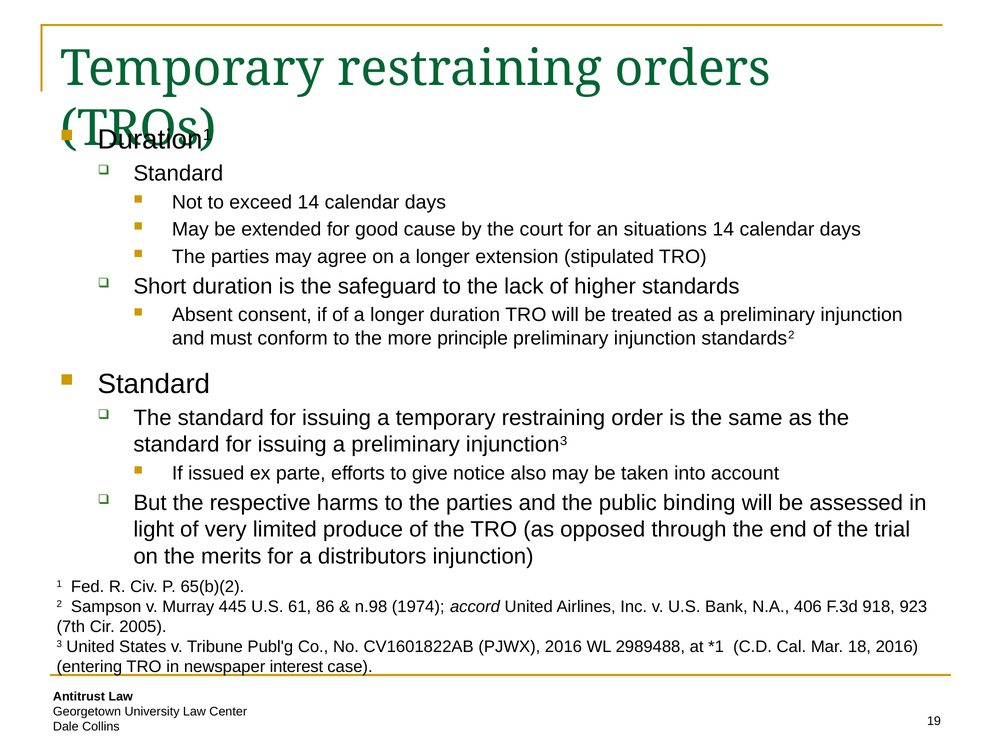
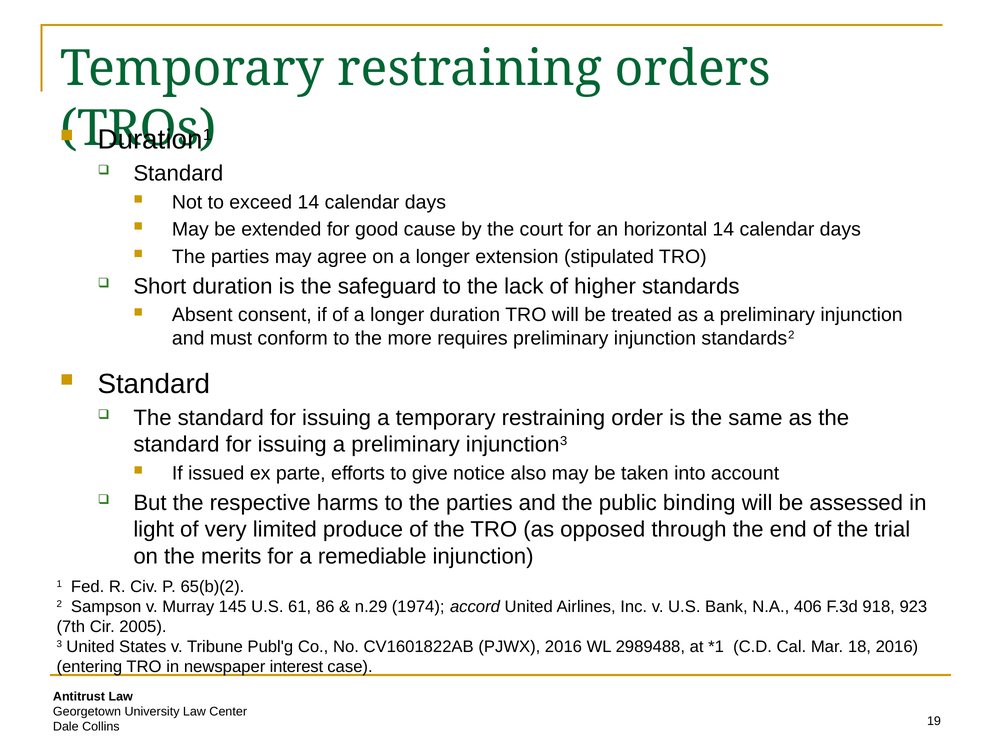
situations: situations -> horizontal
principle: principle -> requires
distributors: distributors -> remediable
445: 445 -> 145
n.98: n.98 -> n.29
